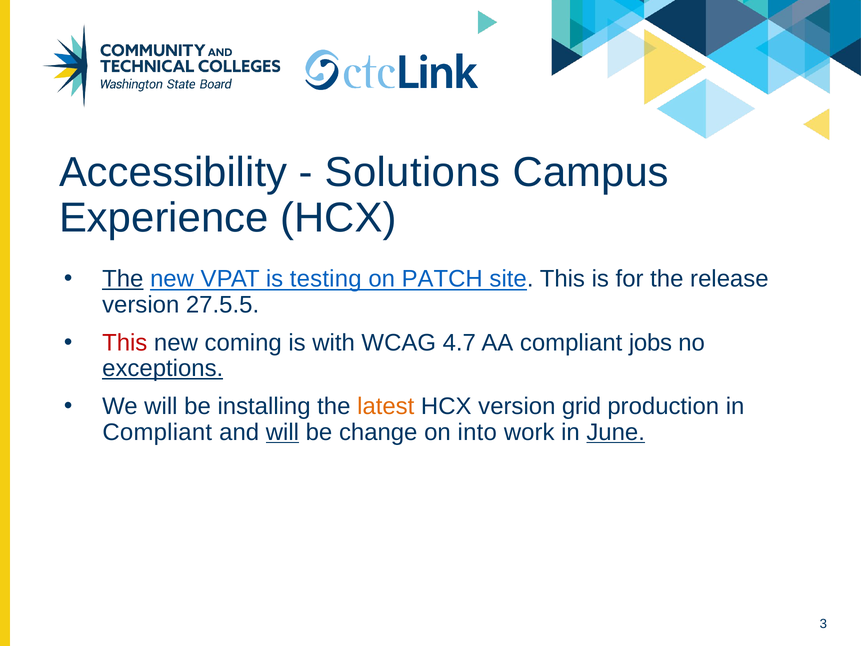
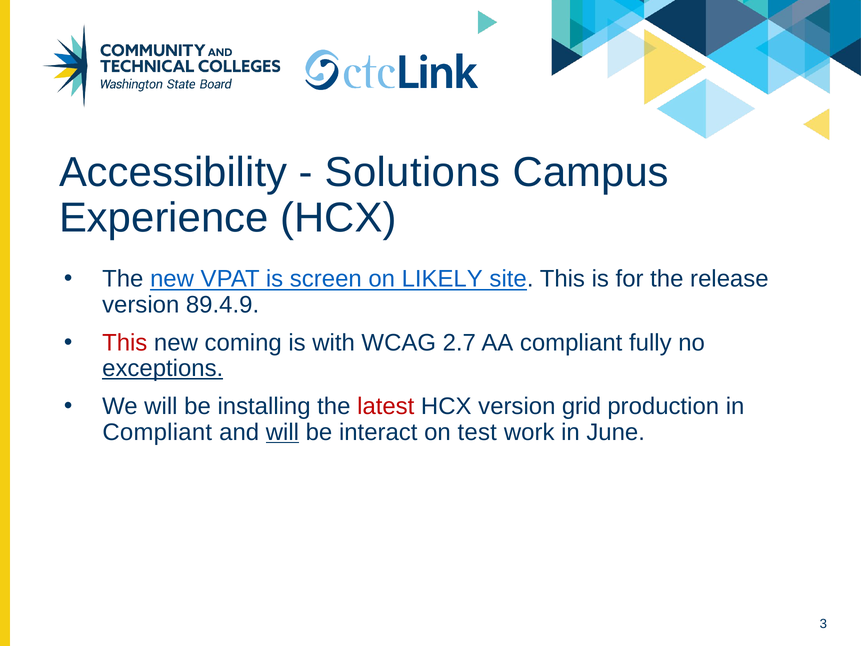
The at (123, 279) underline: present -> none
testing: testing -> screen
PATCH: PATCH -> LIKELY
27.5.5: 27.5.5 -> 89.4.9
4.7: 4.7 -> 2.7
jobs: jobs -> fully
latest colour: orange -> red
change: change -> interact
into: into -> test
June underline: present -> none
